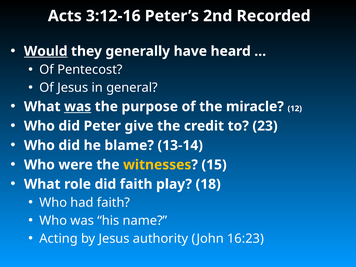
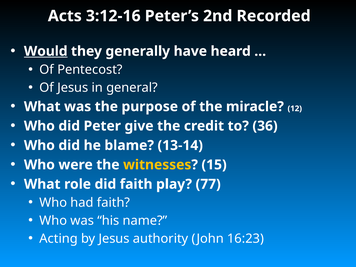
was at (78, 107) underline: present -> none
23: 23 -> 36
18: 18 -> 77
